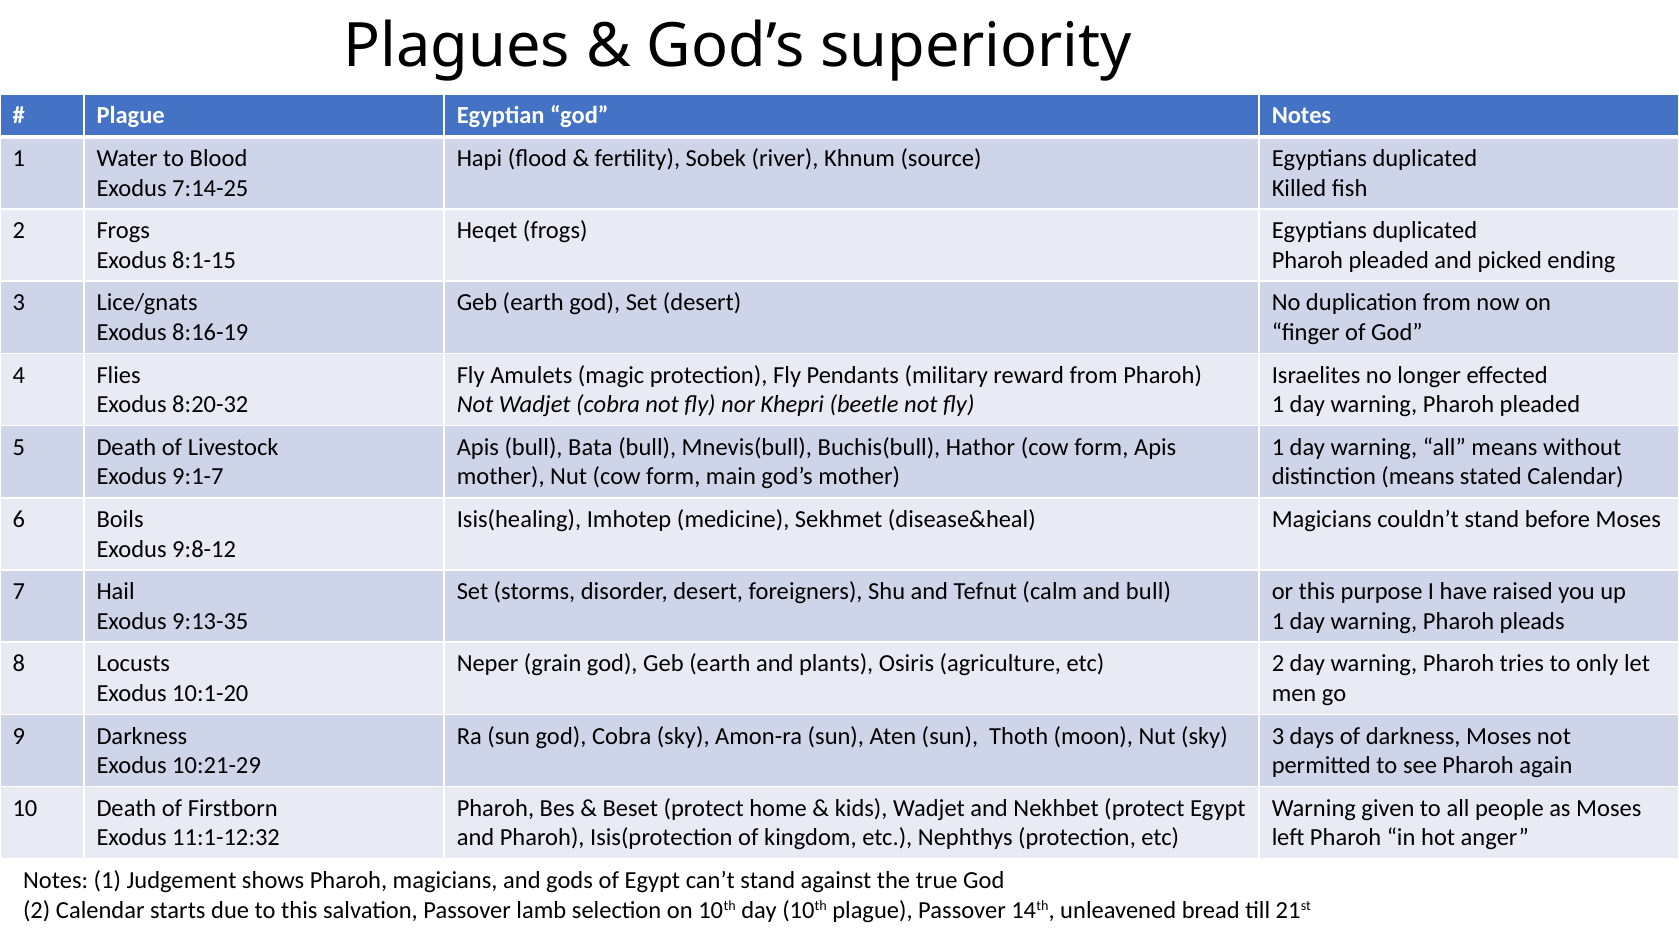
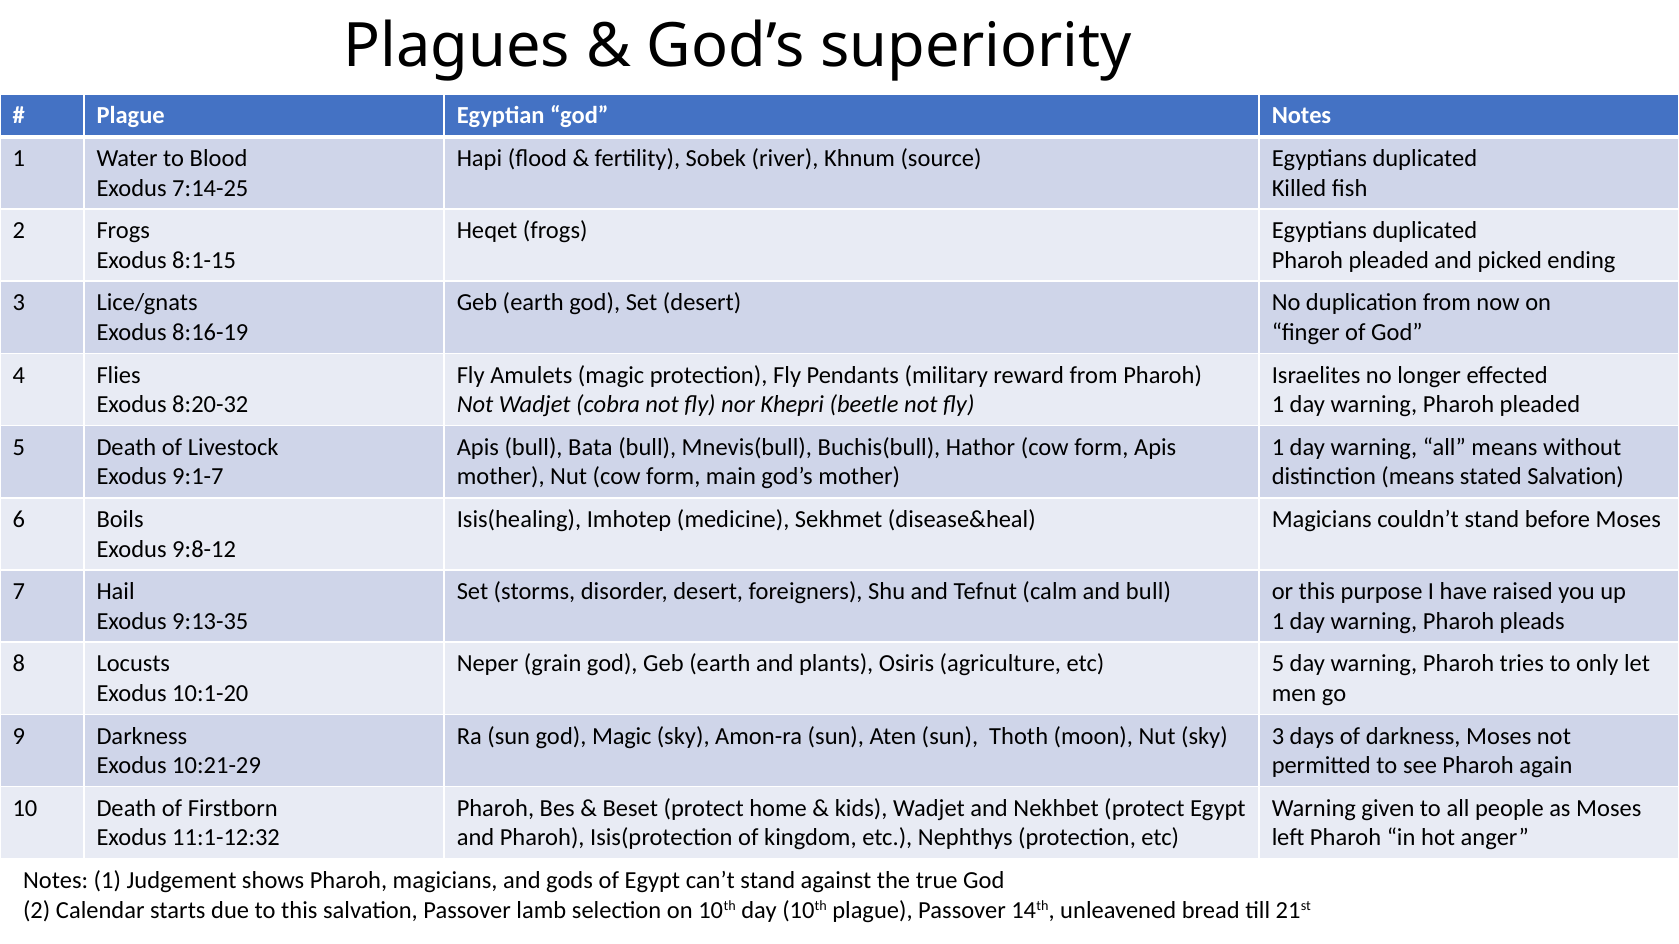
stated Calendar: Calendar -> Salvation
etc 2: 2 -> 5
god Cobra: Cobra -> Magic
